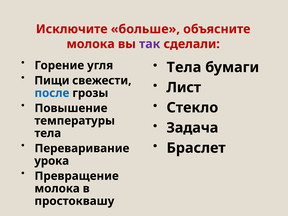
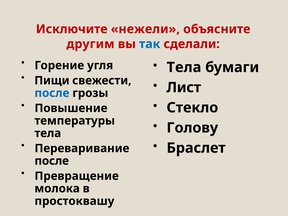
больше: больше -> нежели
молока at (91, 44): молока -> другим
так colour: purple -> blue
Задача: Задача -> Голову
урока at (52, 161): урока -> после
